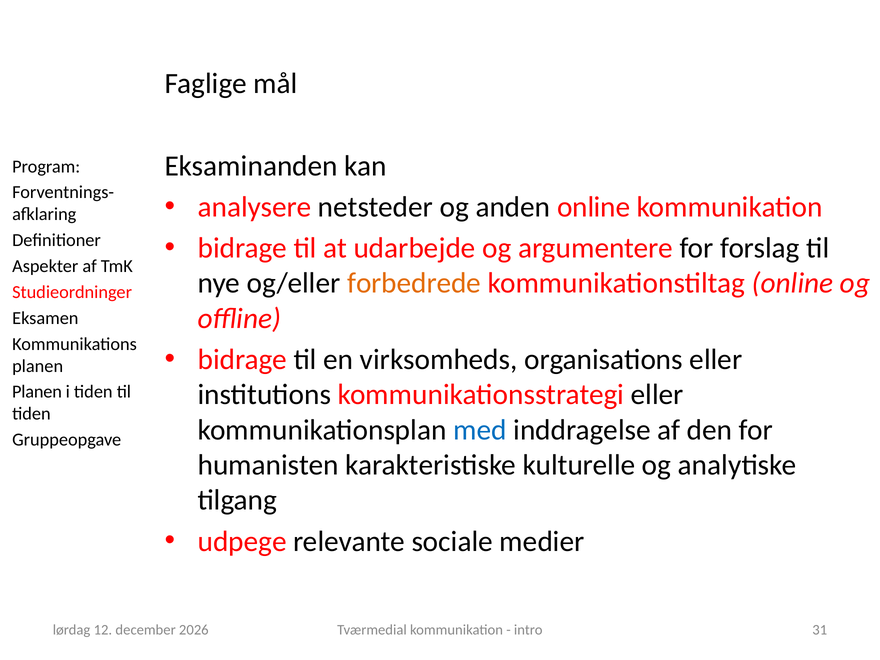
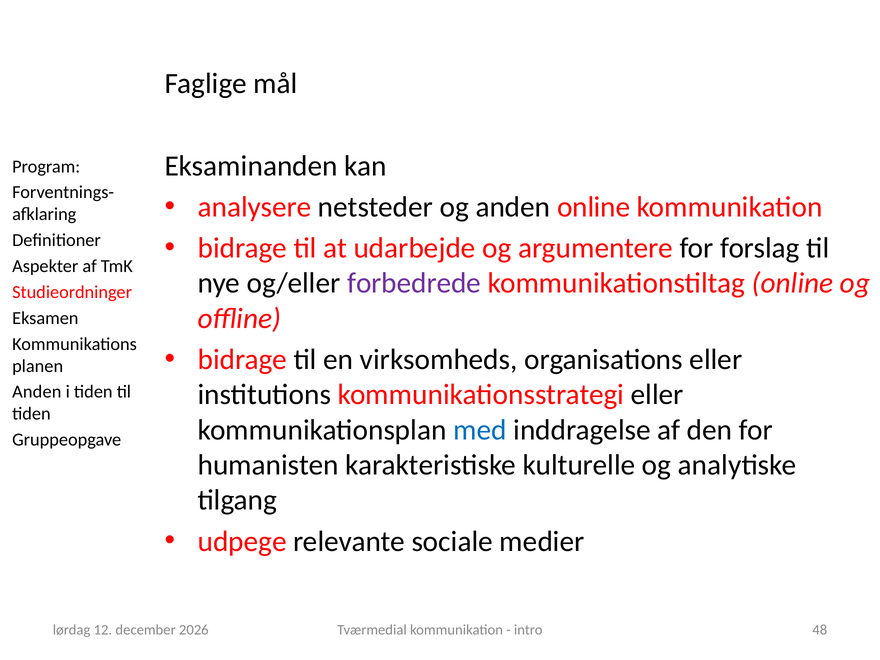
forbedrede colour: orange -> purple
Planen at (37, 392): Planen -> Anden
31: 31 -> 48
